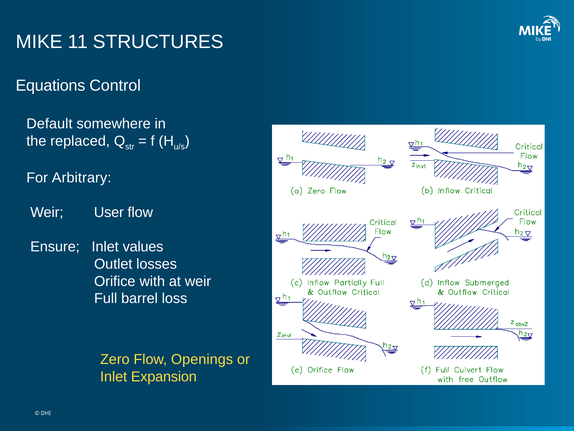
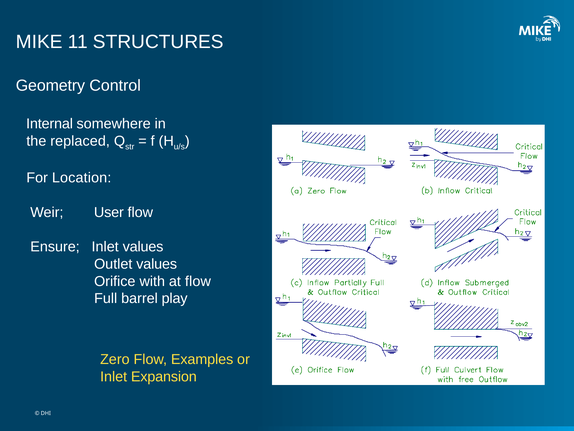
Equations: Equations -> Geometry
Default: Default -> Internal
Arbitrary: Arbitrary -> Location
Outlet losses: losses -> values
at weir: weir -> flow
loss: loss -> play
Openings: Openings -> Examples
